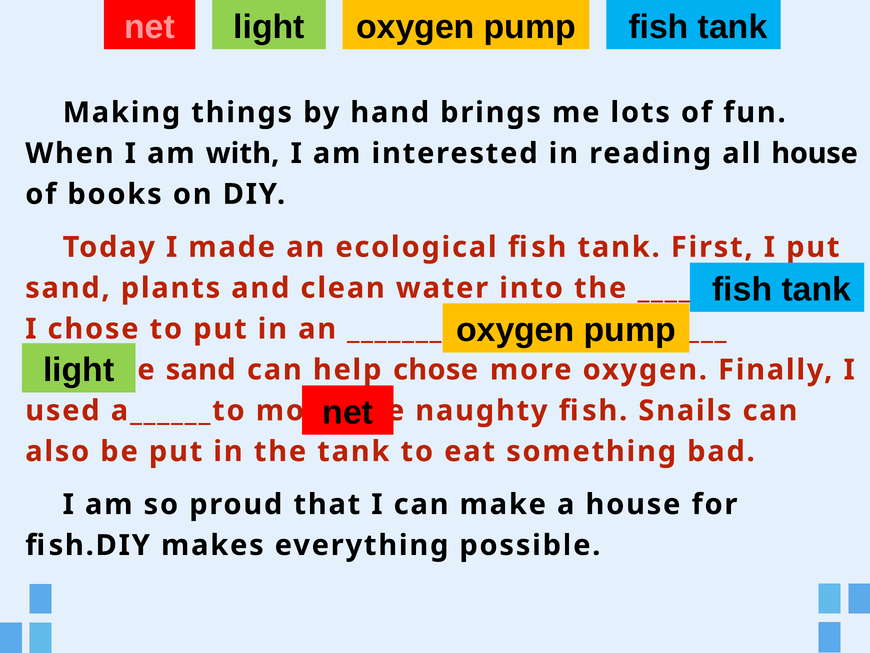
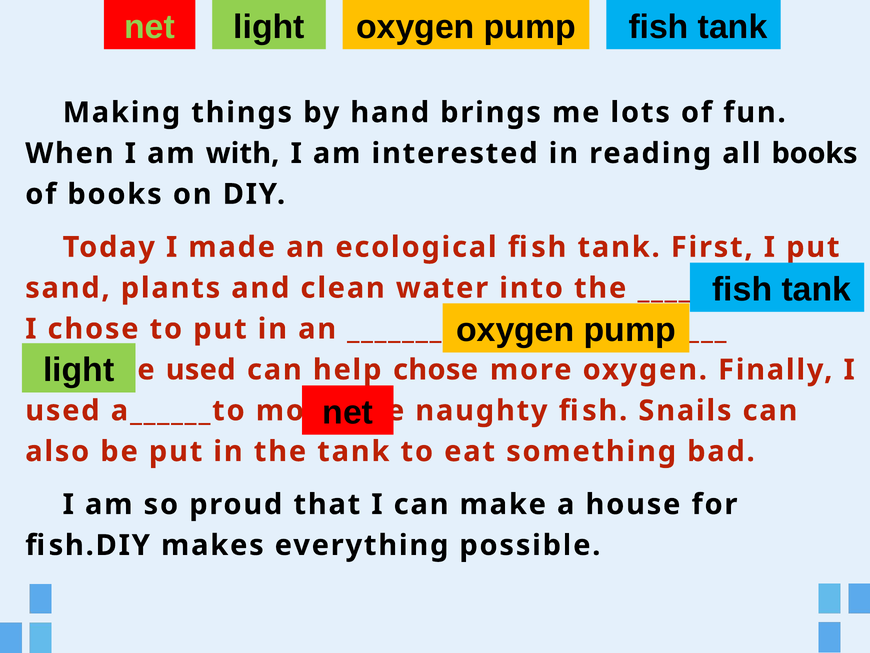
net at (150, 27) colour: pink -> light green
all house: house -> books
sand at (201, 370): sand -> used
